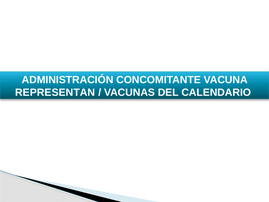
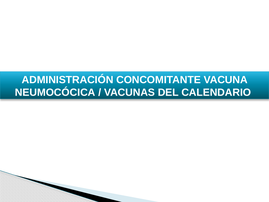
REPRESENTAN: REPRESENTAN -> NEUMOCÓCICA
